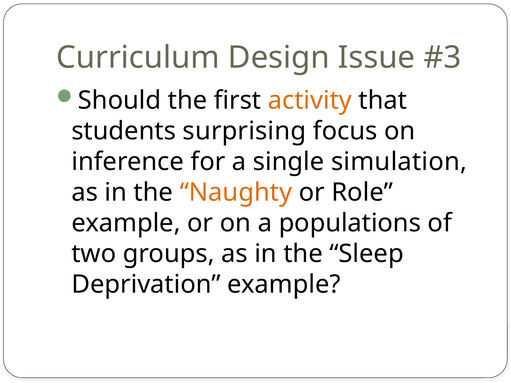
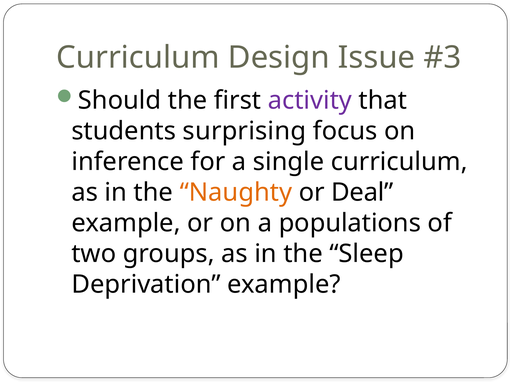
activity colour: orange -> purple
single simulation: simulation -> curriculum
Role: Role -> Deal
